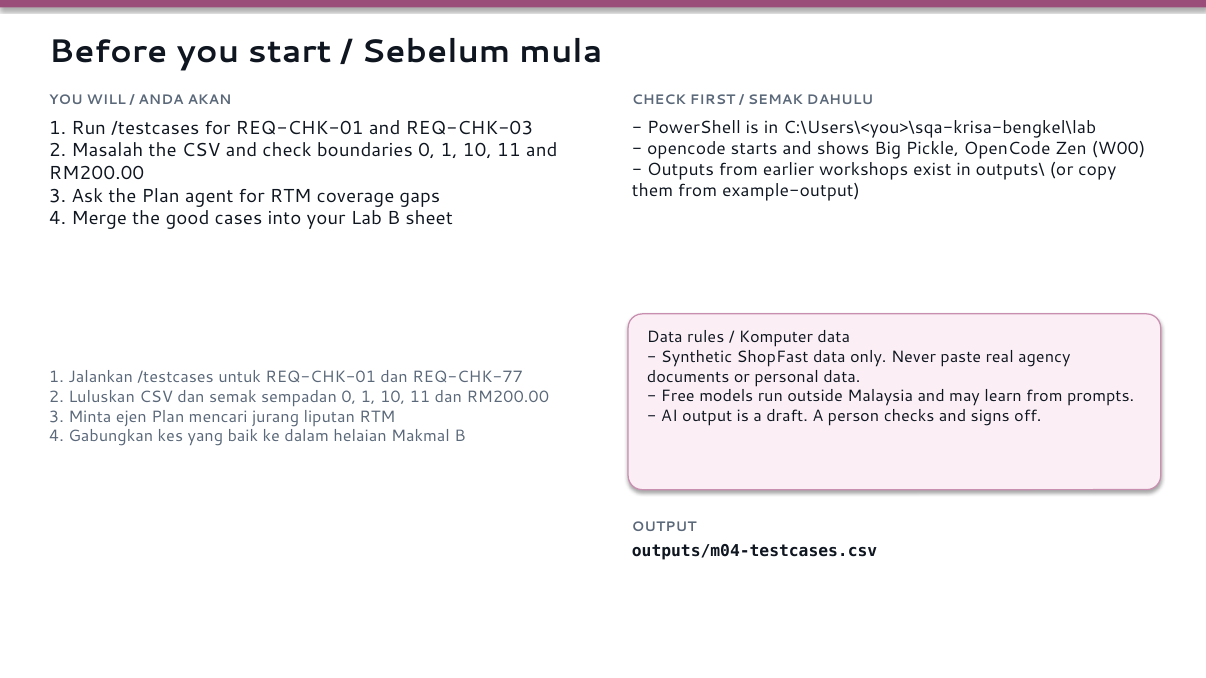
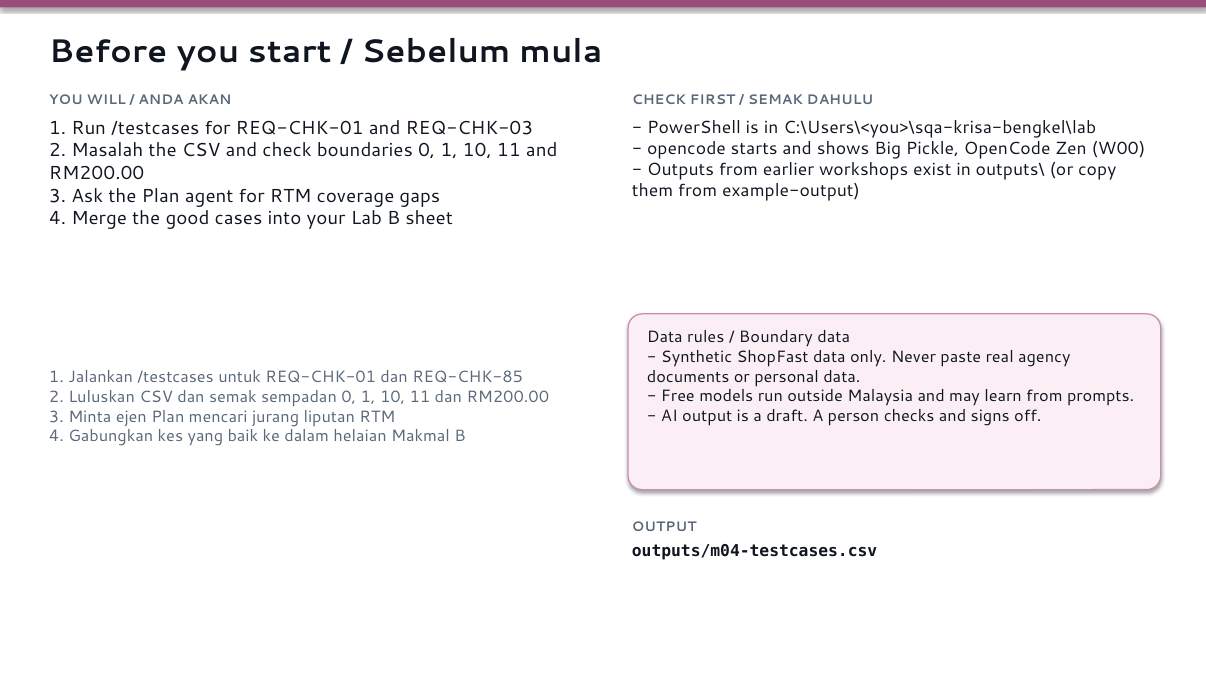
Komputer: Komputer -> Boundary
REQ-CHK-77: REQ-CHK-77 -> REQ-CHK-85
